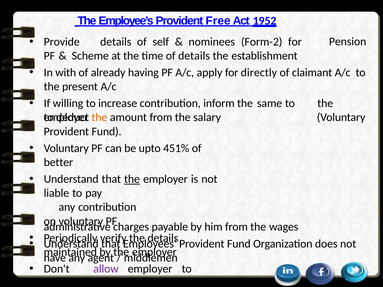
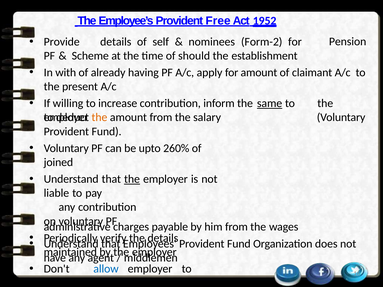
of details: details -> should
for directly: directly -> amount
same underline: none -> present
451%: 451% -> 260%
better: better -> joined
allow colour: purple -> blue
